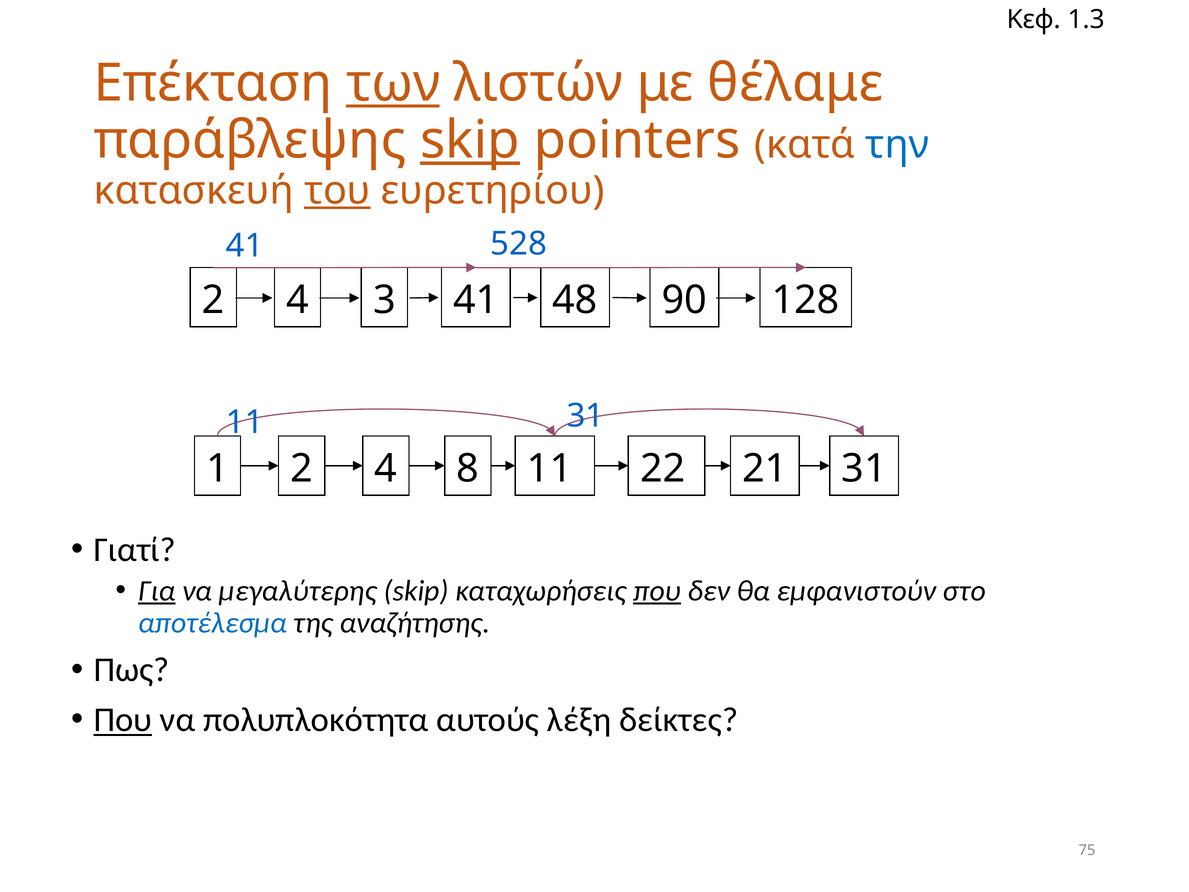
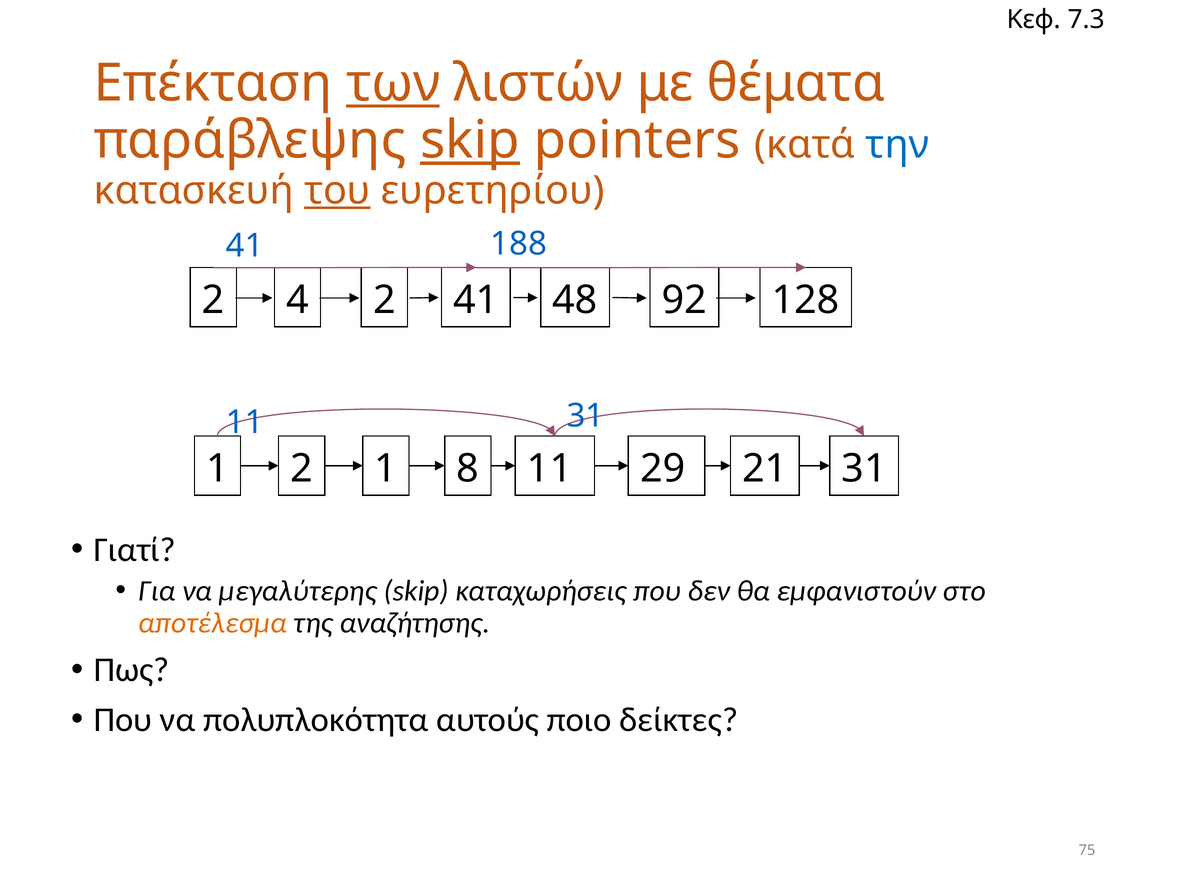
1.3: 1.3 -> 7.3
θέλαμε: θέλαμε -> θέματα
528: 528 -> 188
4 3: 3 -> 2
90: 90 -> 92
1 2 4: 4 -> 1
22: 22 -> 29
Για underline: present -> none
που at (657, 591) underline: present -> none
αποτέλεσμα colour: blue -> orange
Που at (123, 720) underline: present -> none
λέξη: λέξη -> ποιο
